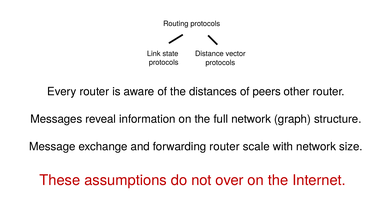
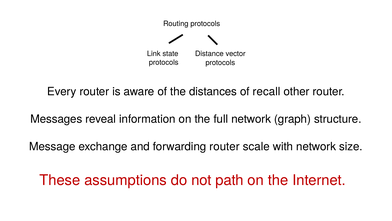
peers: peers -> recall
over: over -> path
